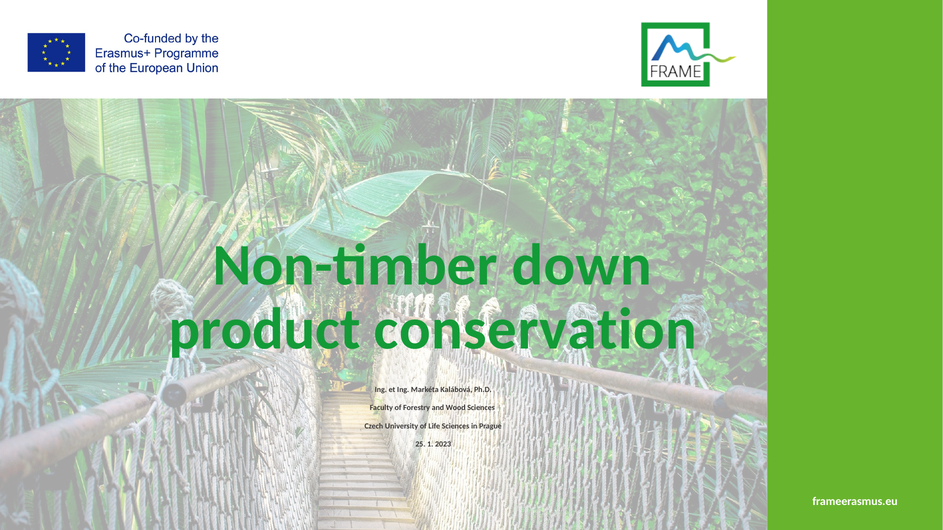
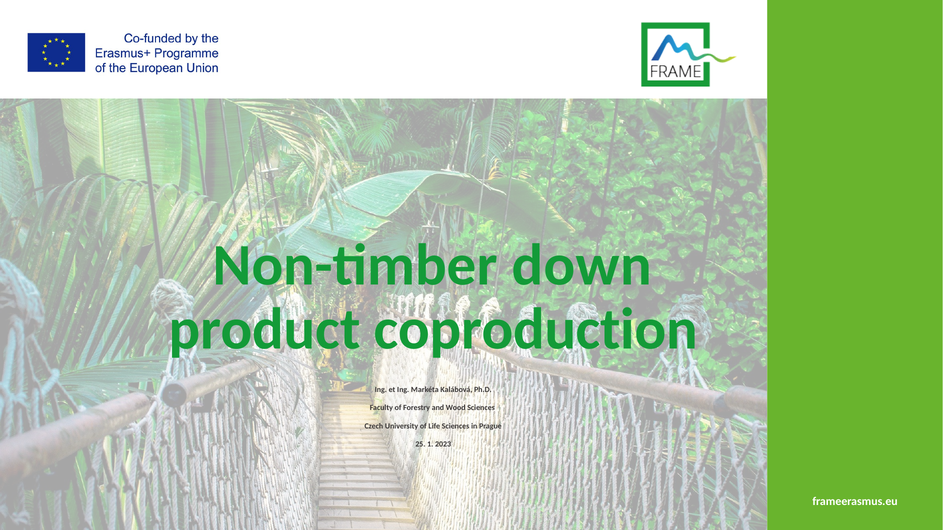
conservation: conservation -> coproduction
